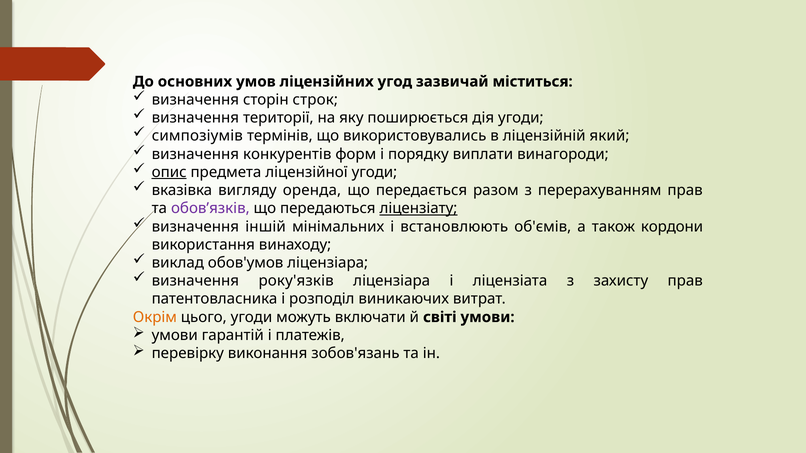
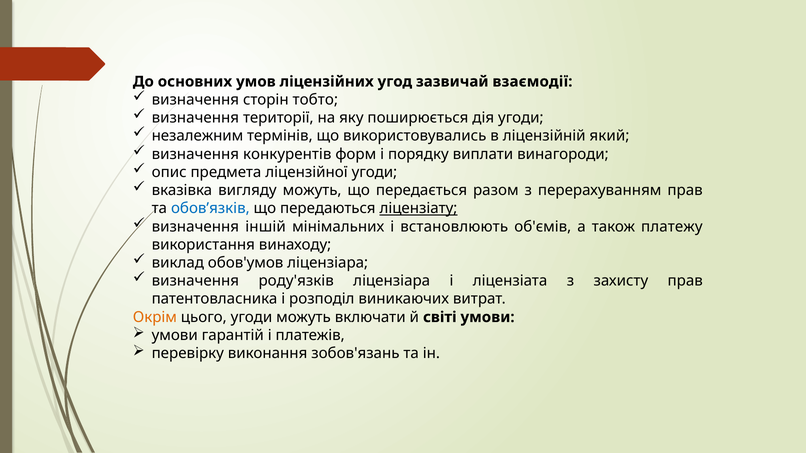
міститься: міститься -> взаємодії
строк: строк -> тобто
симпозіумів: симпозіумів -> незалежним
опис underline: present -> none
вигляду оренда: оренда -> можуть
обов’язків colour: purple -> blue
кордони: кордони -> платежу
року'язків: року'язків -> роду'язків
